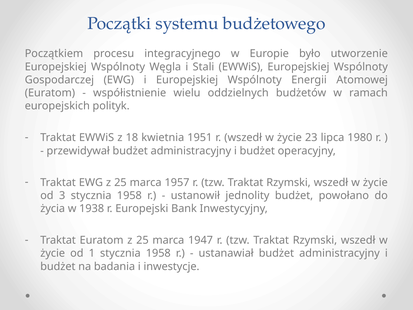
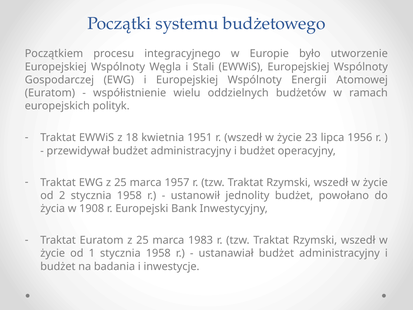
1980: 1980 -> 1956
3: 3 -> 2
1938: 1938 -> 1908
1947: 1947 -> 1983
